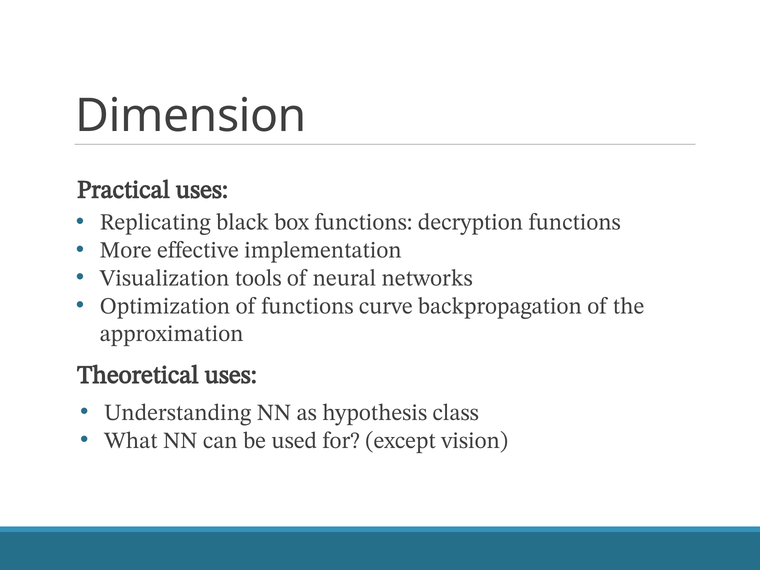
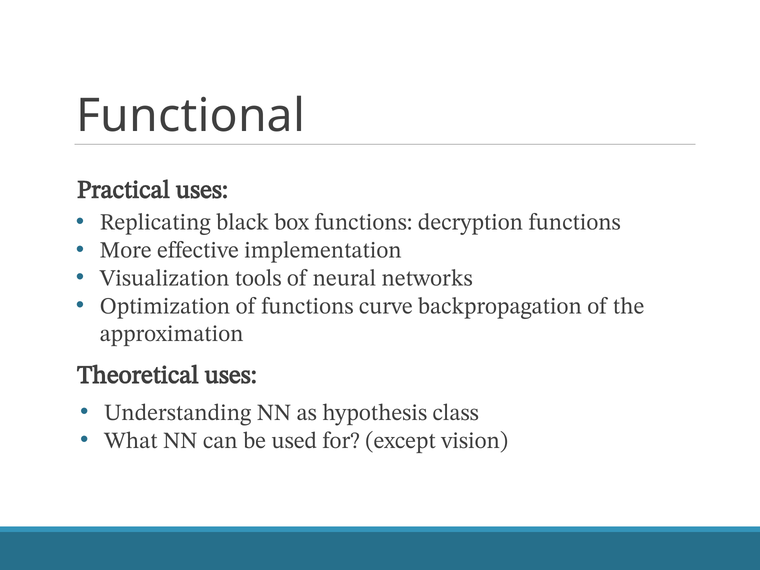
Dimension: Dimension -> Functional
